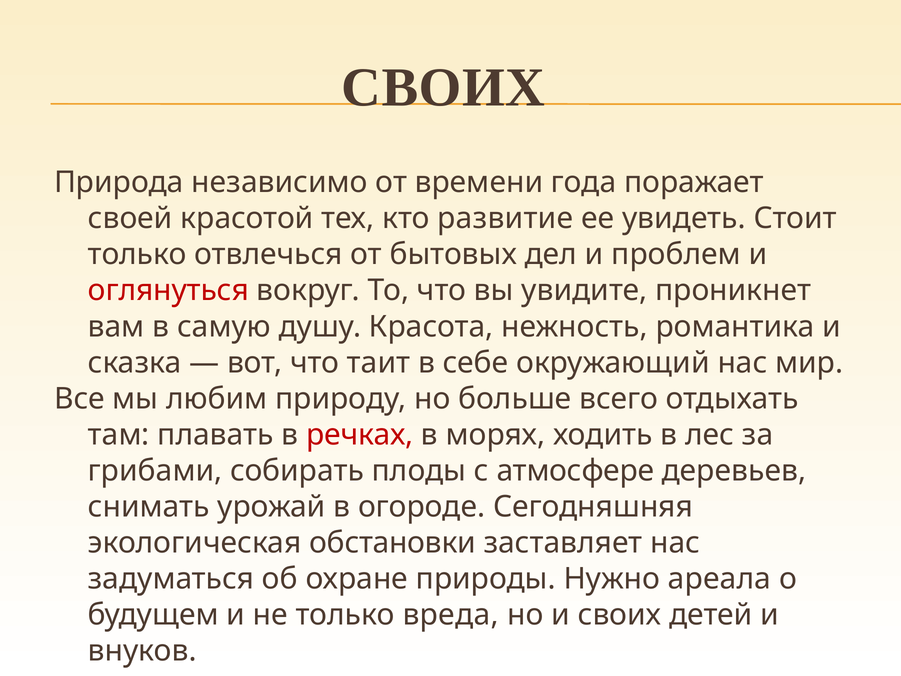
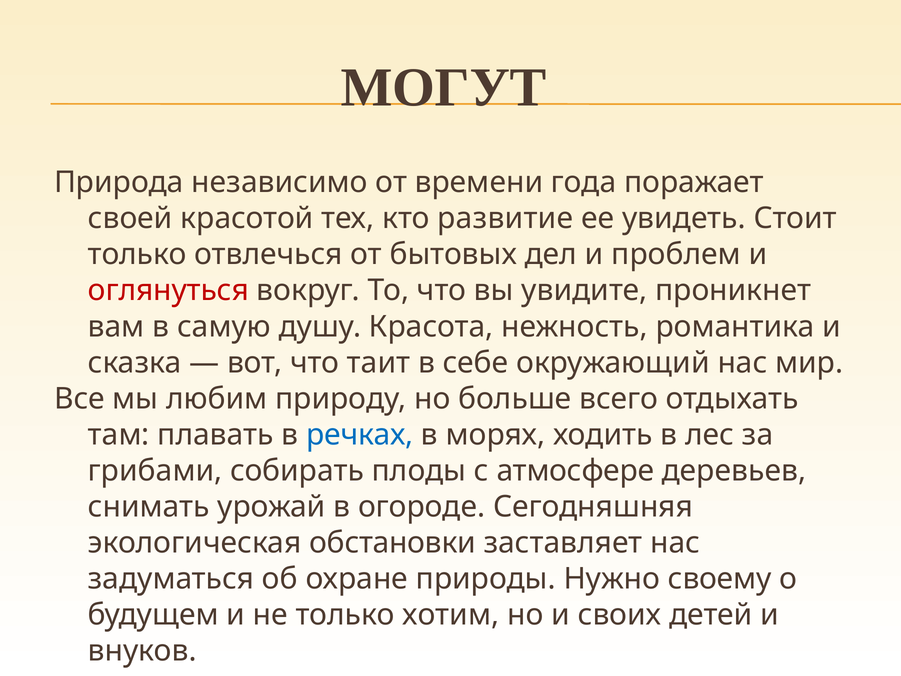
СВОИХ at (443, 88): СВОИХ -> МОГУТ
речках colour: red -> blue
ареала: ареала -> своему
вреда: вреда -> хотим
